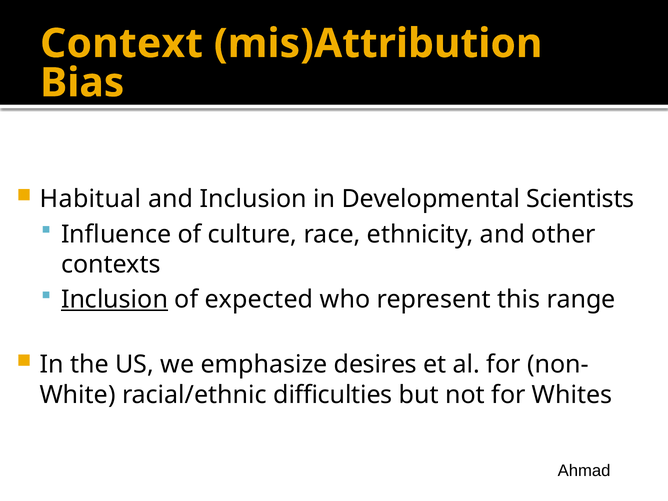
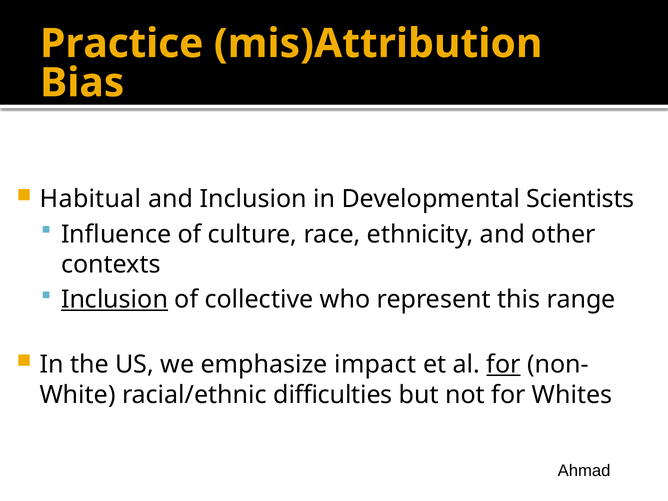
Context: Context -> Practice
expected: expected -> collective
desires: desires -> impact
for at (504, 365) underline: none -> present
